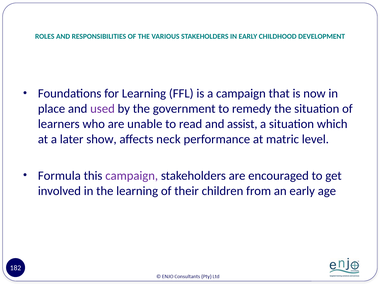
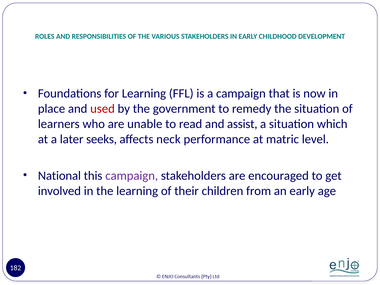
used colour: purple -> red
show: show -> seeks
Formula: Formula -> National
